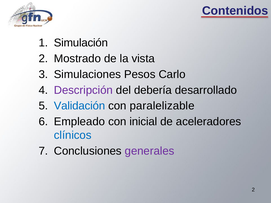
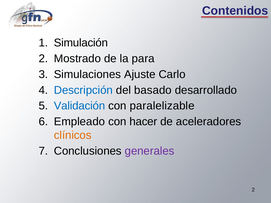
vista: vista -> para
Pesos: Pesos -> Ajuste
Descripción colour: purple -> blue
debería: debería -> basado
inicial: inicial -> hacer
clínicos colour: blue -> orange
